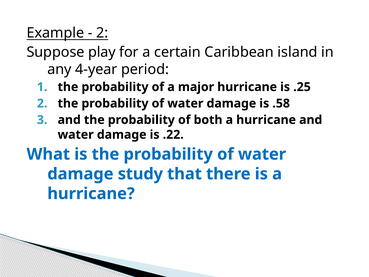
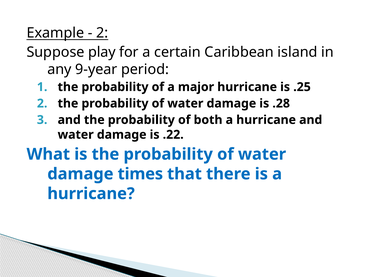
4-year: 4-year -> 9-year
.58: .58 -> .28
study: study -> times
